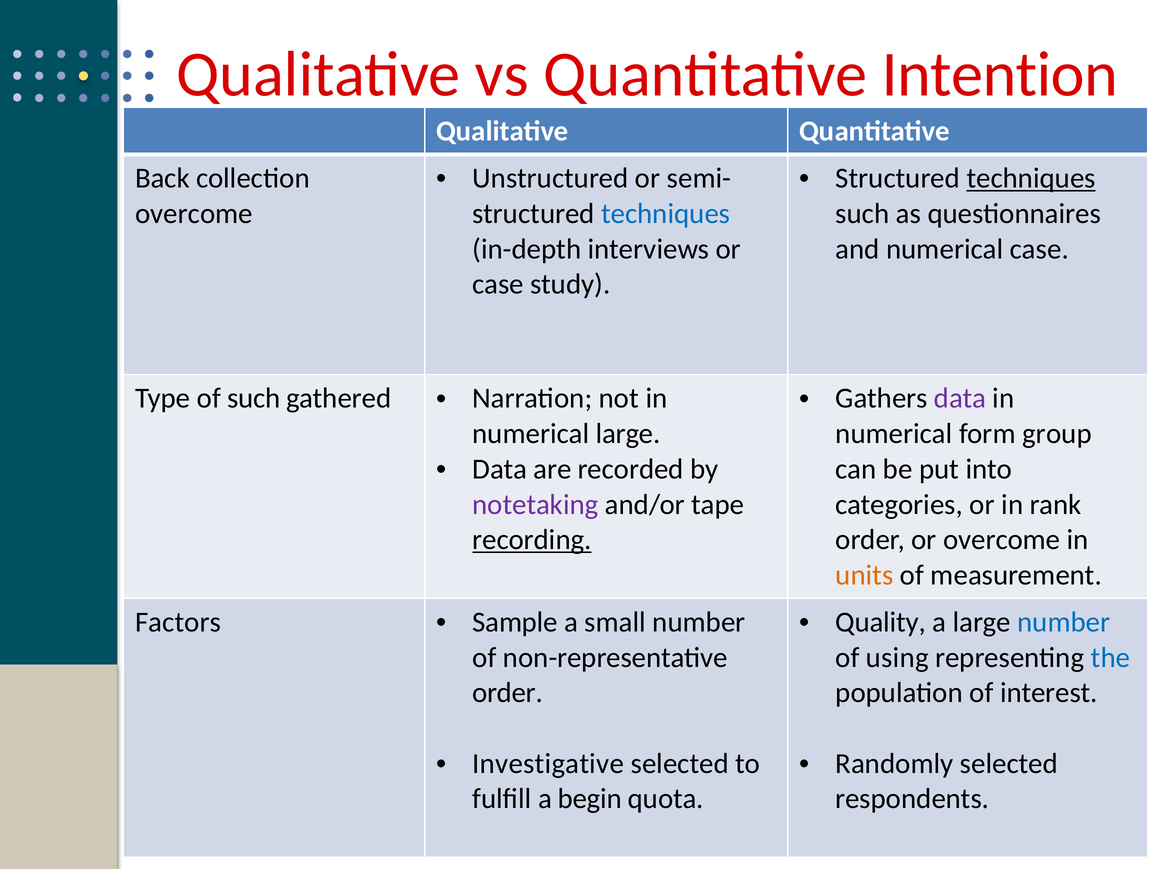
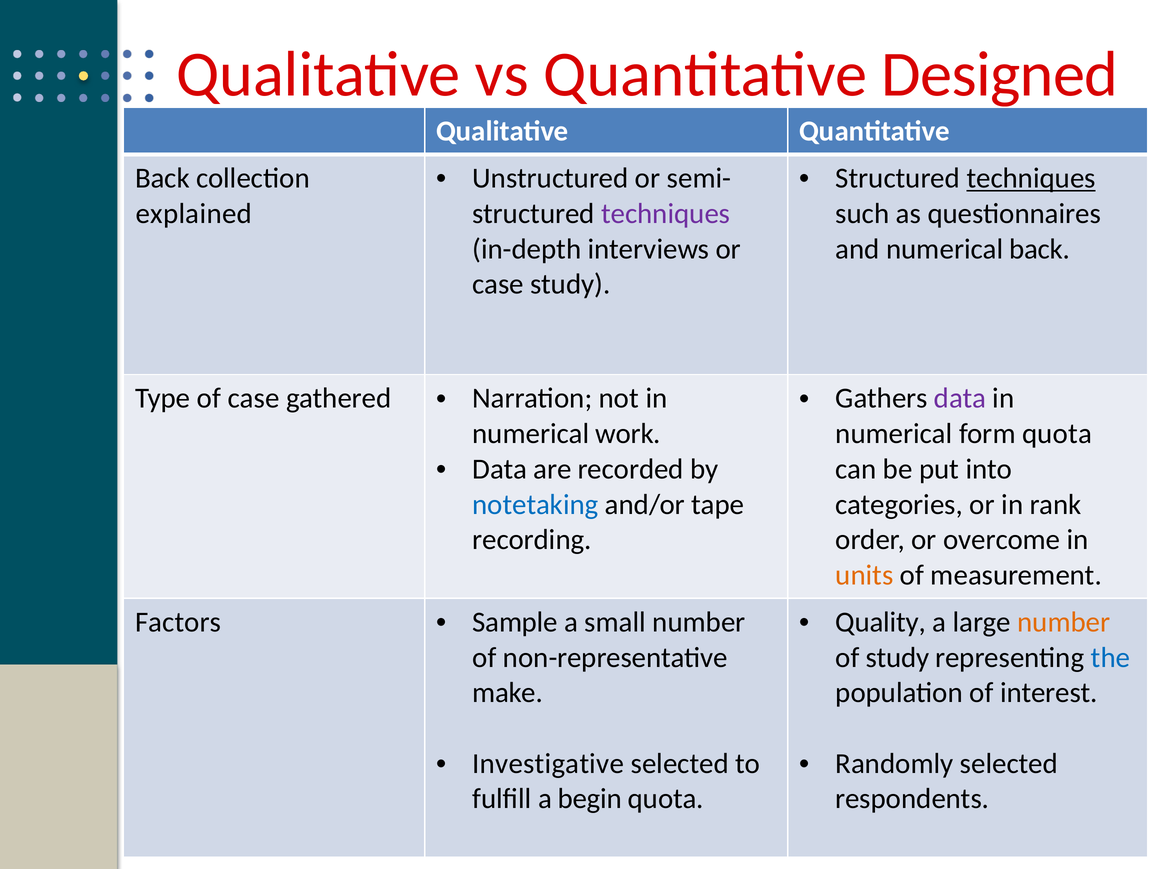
Intention: Intention -> Designed
overcome at (194, 213): overcome -> explained
techniques at (666, 213) colour: blue -> purple
numerical case: case -> back
of such: such -> case
numerical large: large -> work
form group: group -> quota
notetaking colour: purple -> blue
recording underline: present -> none
number at (1064, 622) colour: blue -> orange
of using: using -> study
order at (508, 692): order -> make
